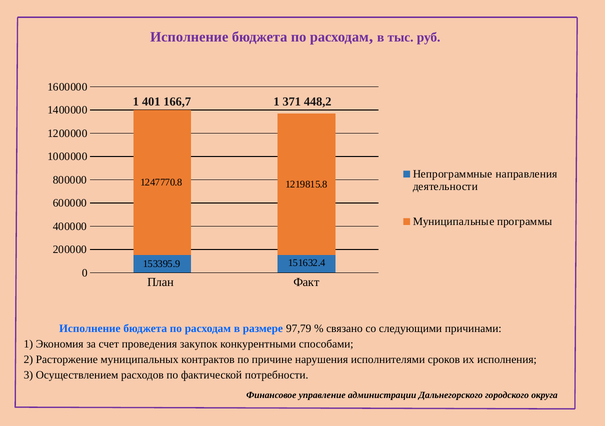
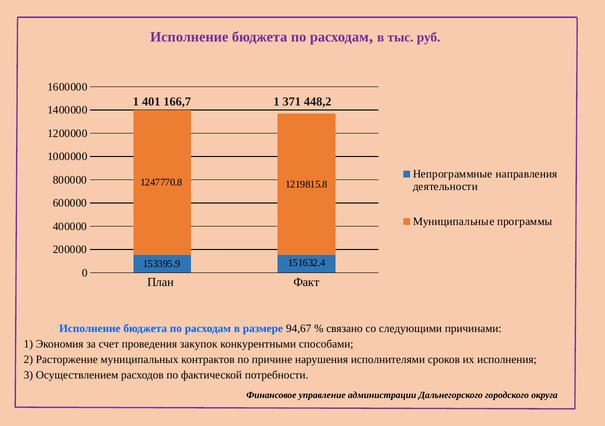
97,79: 97,79 -> 94,67
